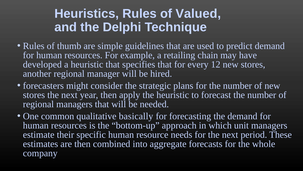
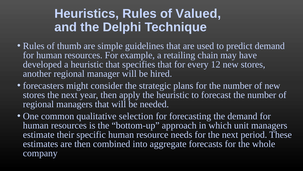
basically: basically -> selection
